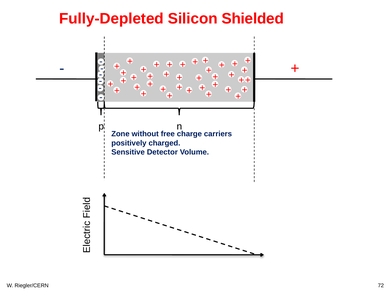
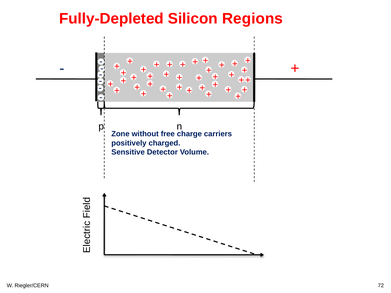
Shielded: Shielded -> Regions
